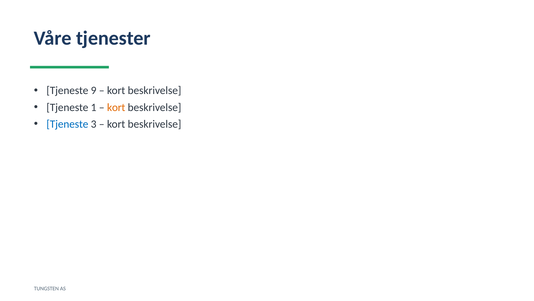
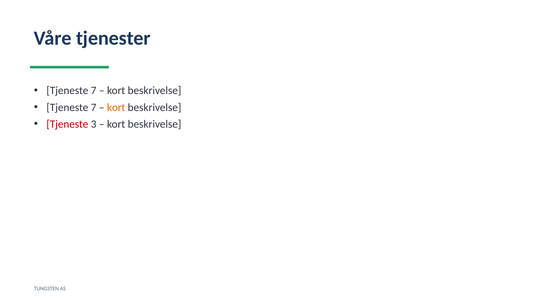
9 at (94, 90): 9 -> 7
1 at (94, 107): 1 -> 7
Tjeneste at (67, 124) colour: blue -> red
